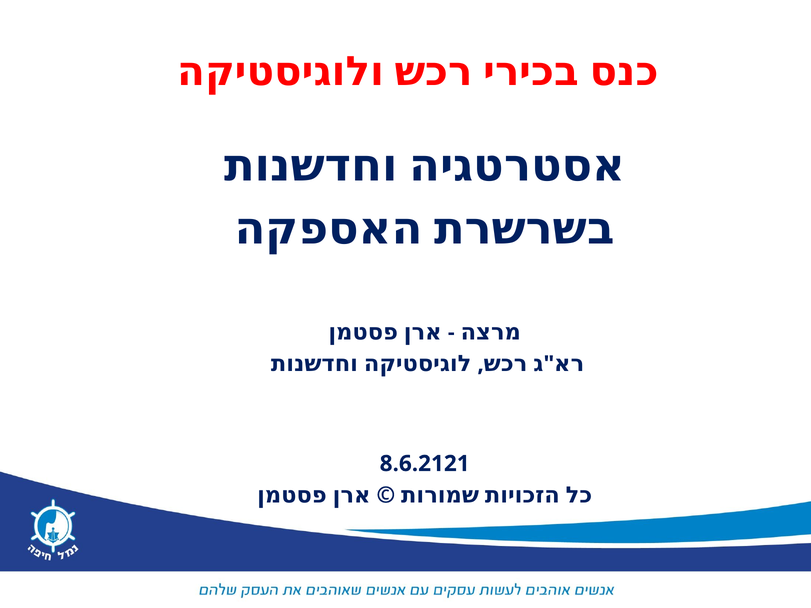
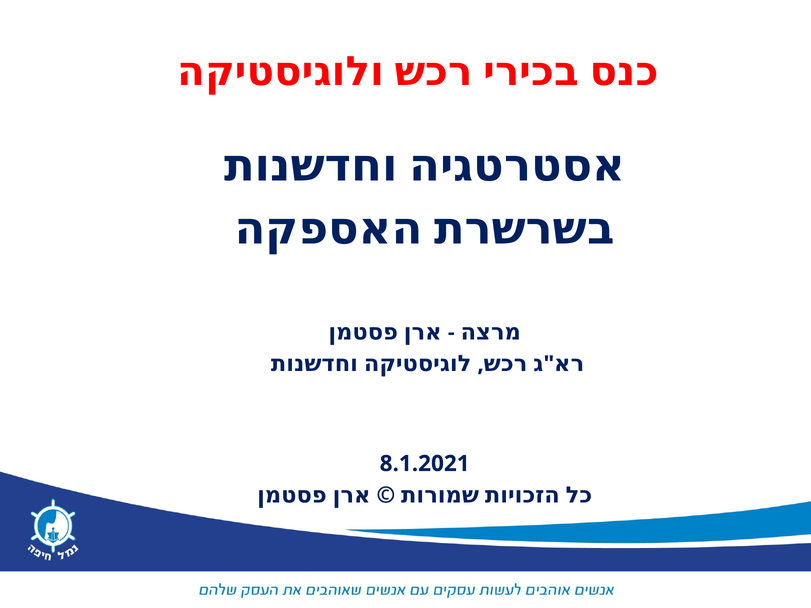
8.6.2121: 8.6.2121 -> 8.1.2021
